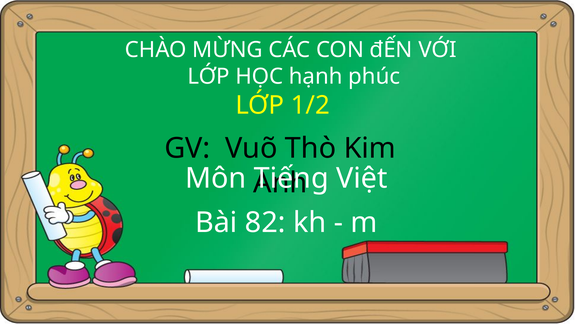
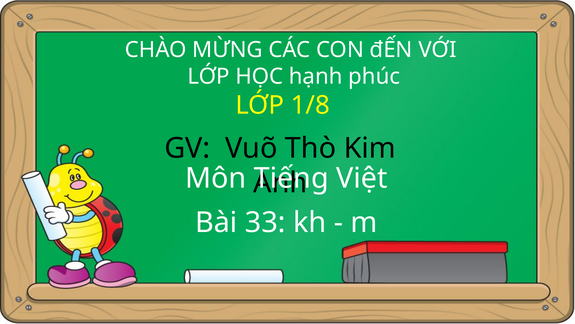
1/2: 1/2 -> 1/8
82: 82 -> 33
